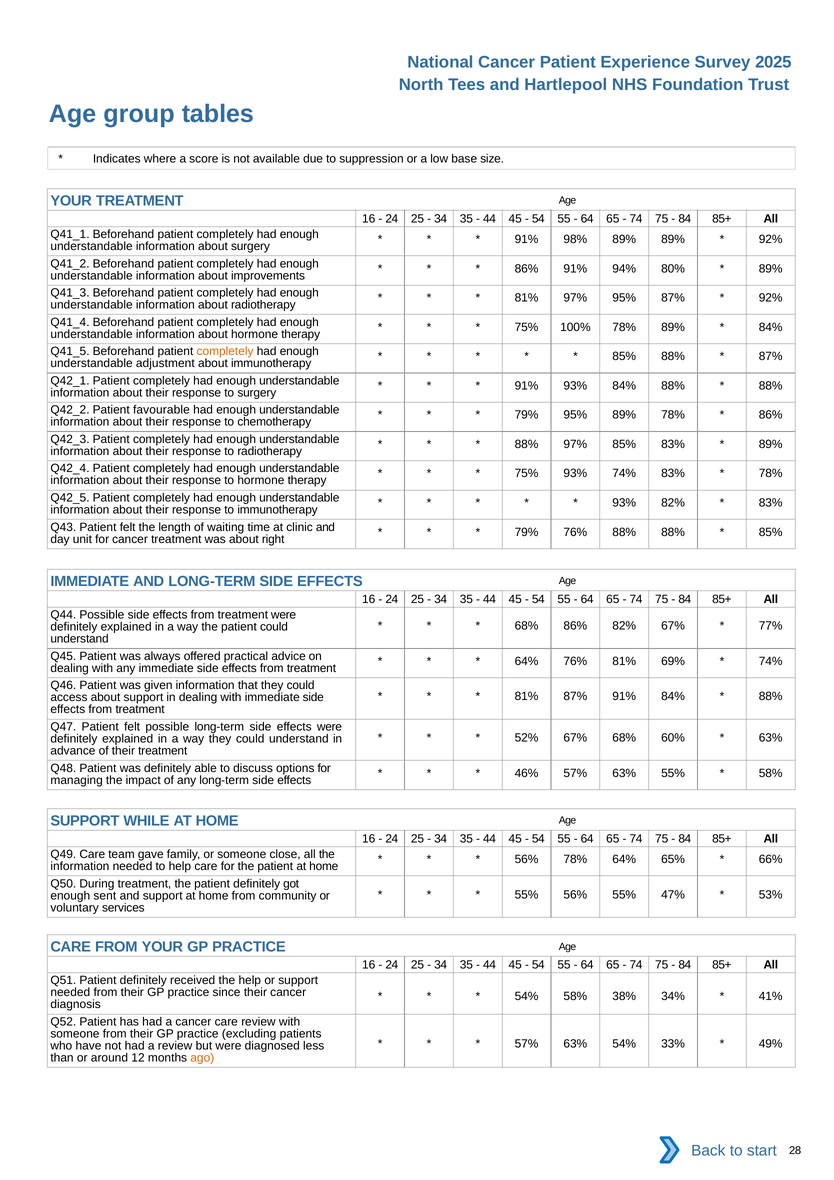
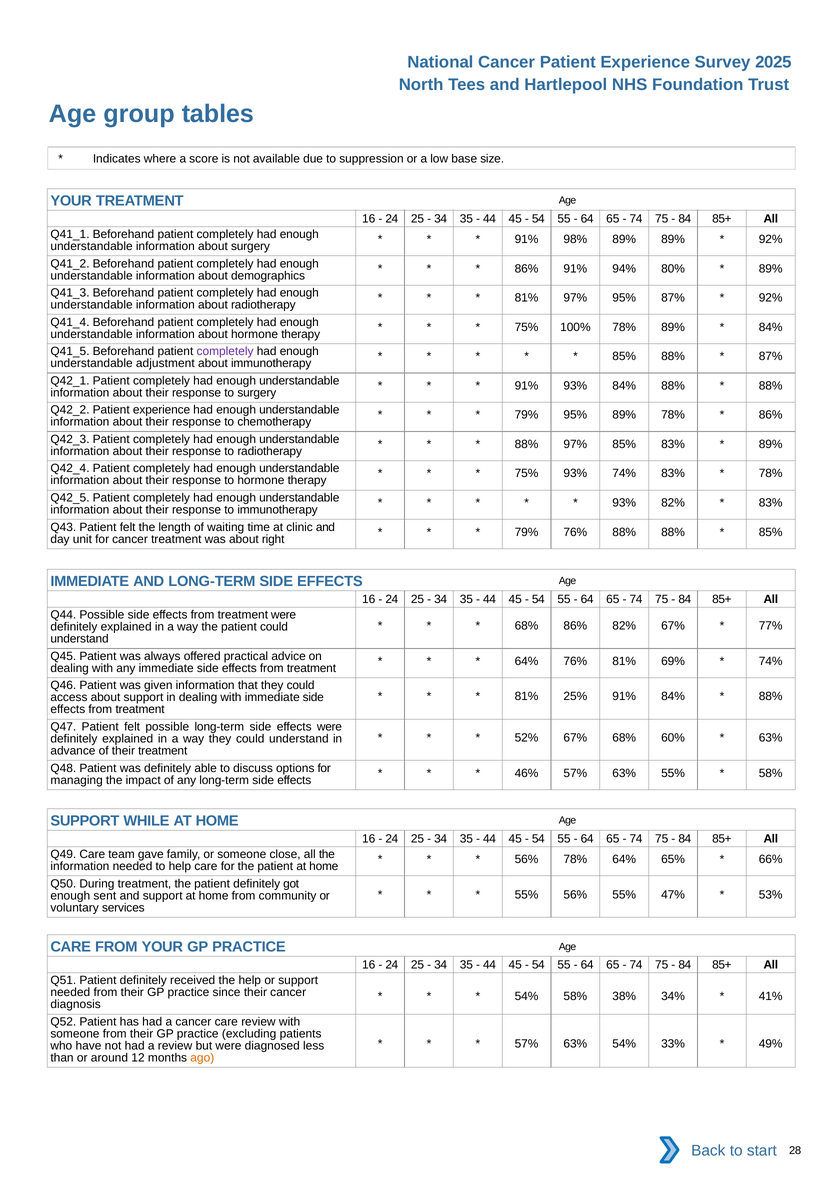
improvements: improvements -> demographics
completely at (225, 351) colour: orange -> purple
favourable at (161, 410): favourable -> experience
81% 87%: 87% -> 25%
